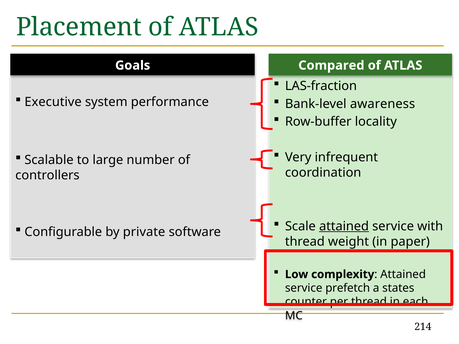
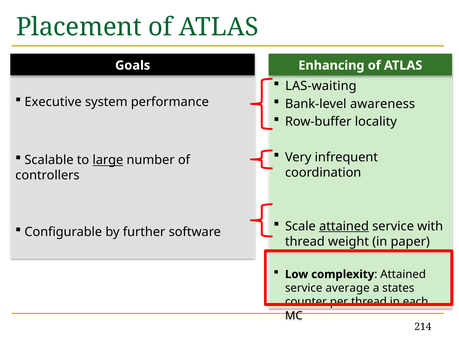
Compared: Compared -> Enhancing
LAS-fraction: LAS-fraction -> LAS-waiting
large underline: none -> present
private: private -> further
prefetch: prefetch -> average
